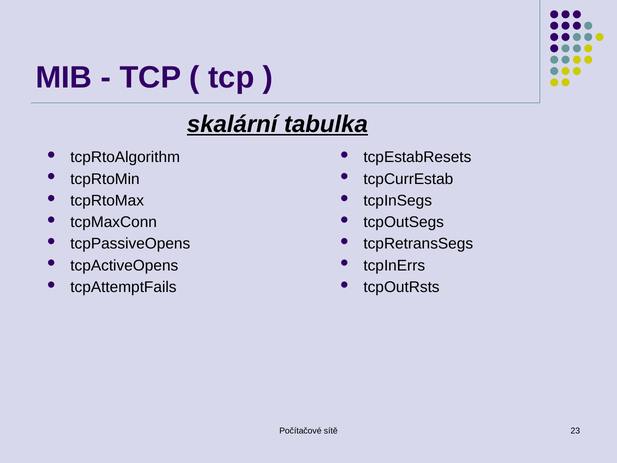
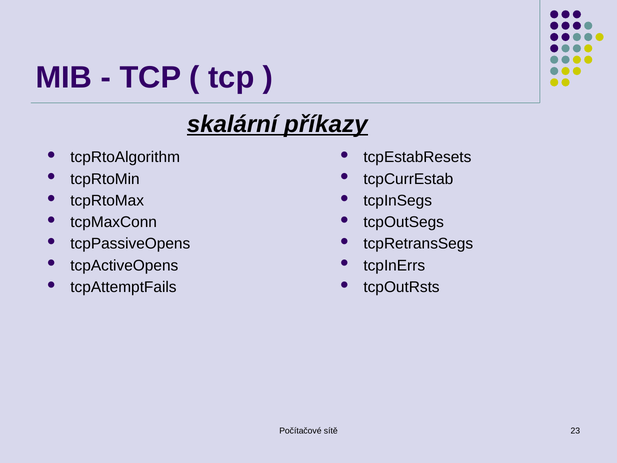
tabulka: tabulka -> příkazy
